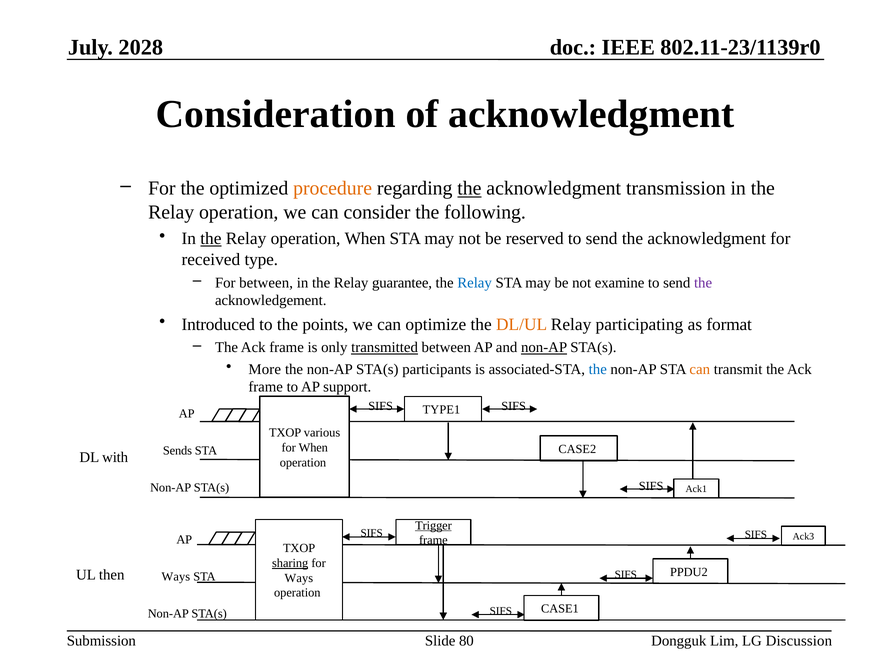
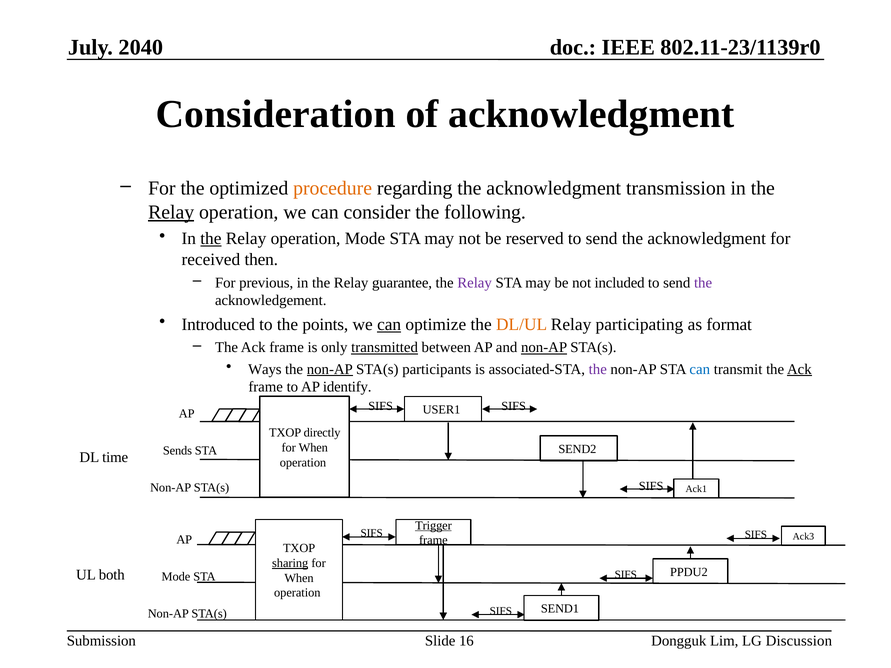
2028: 2028 -> 2040
the at (469, 189) underline: present -> none
Relay at (171, 212) underline: none -> present
operation When: When -> Mode
type: type -> then
For between: between -> previous
Relay at (475, 283) colour: blue -> purple
examine: examine -> included
can at (389, 324) underline: none -> present
More: More -> Ways
non-AP at (330, 369) underline: none -> present
the at (598, 369) colour: blue -> purple
can at (700, 369) colour: orange -> blue
Ack at (799, 369) underline: none -> present
support: support -> identify
TYPE1: TYPE1 -> USER1
various: various -> directly
CASE2: CASE2 -> SEND2
with: with -> time
then: then -> both
Ways at (176, 577): Ways -> Mode
Ways at (299, 578): Ways -> When
CASE1: CASE1 -> SEND1
80: 80 -> 16
